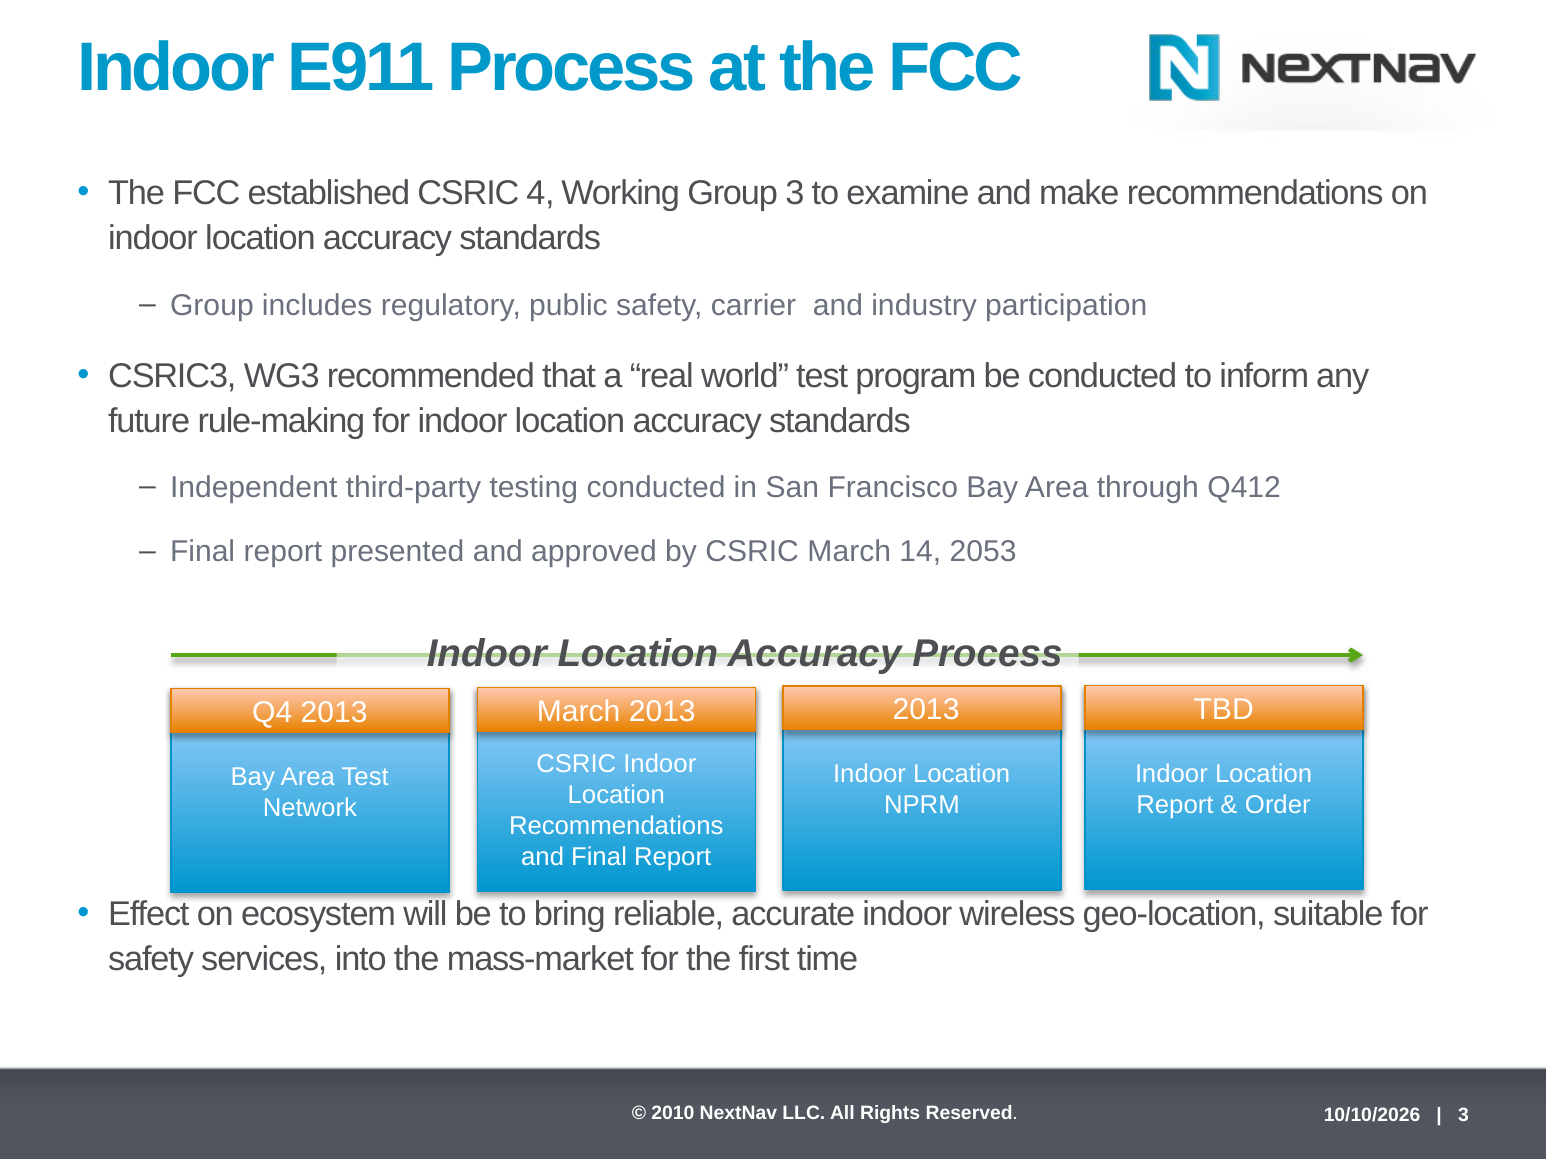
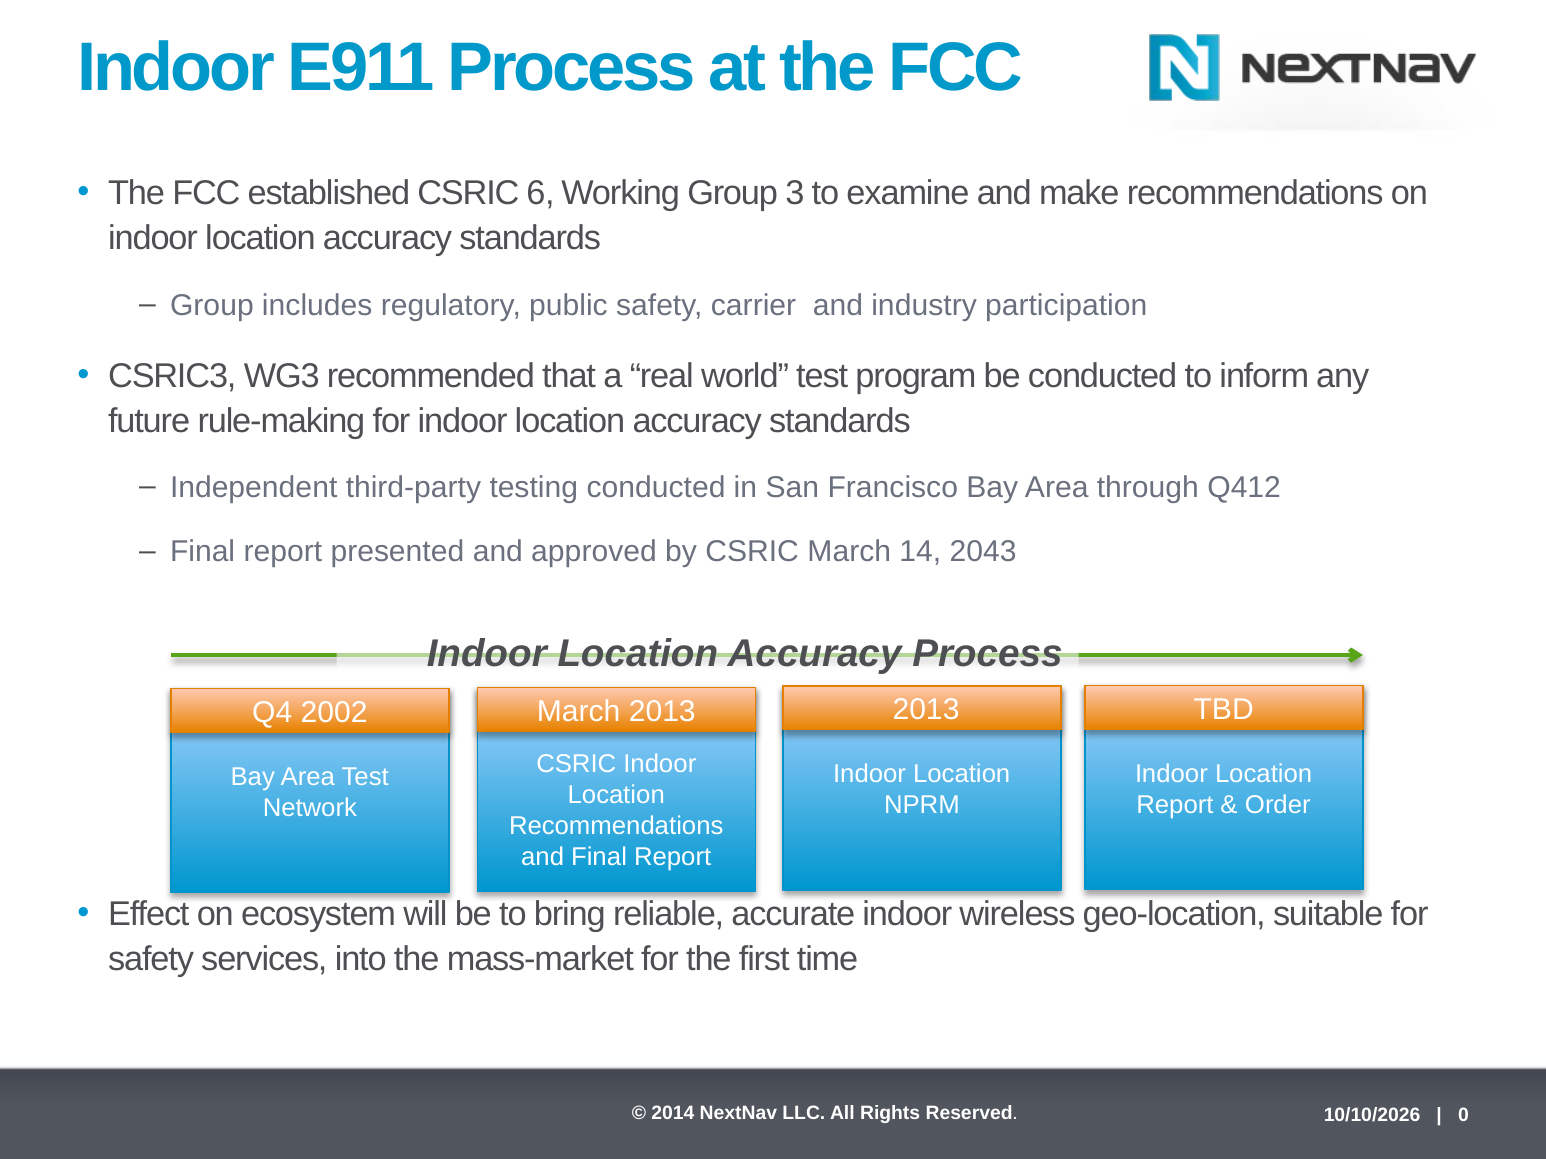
4: 4 -> 6
2053: 2053 -> 2043
Q4 2013: 2013 -> 2002
2010: 2010 -> 2014
3 at (1463, 1116): 3 -> 0
